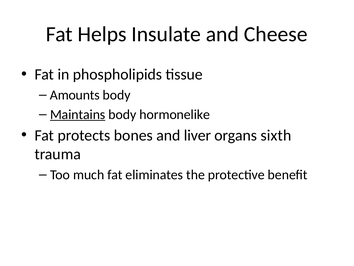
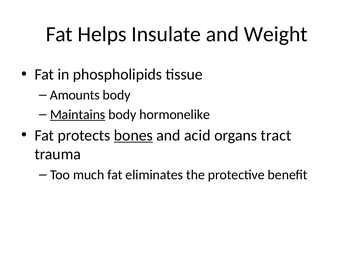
Cheese: Cheese -> Weight
bones underline: none -> present
liver: liver -> acid
sixth: sixth -> tract
